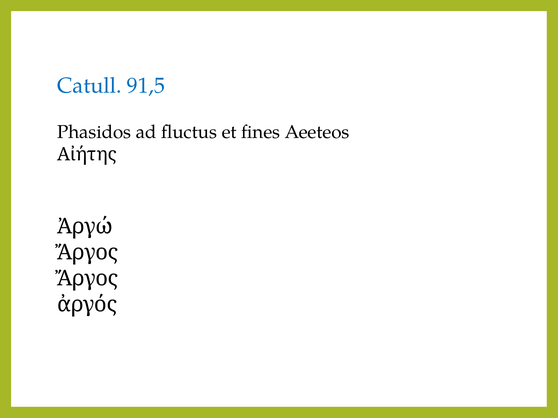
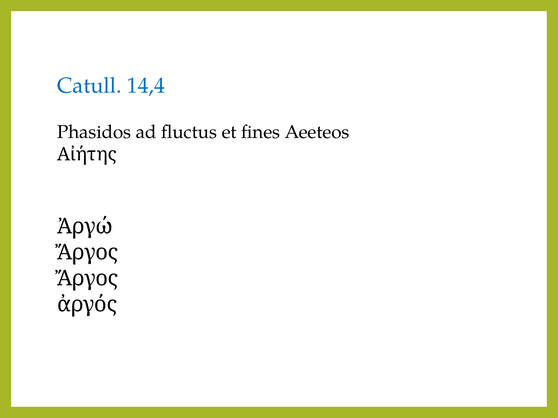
91,5: 91,5 -> 14,4
